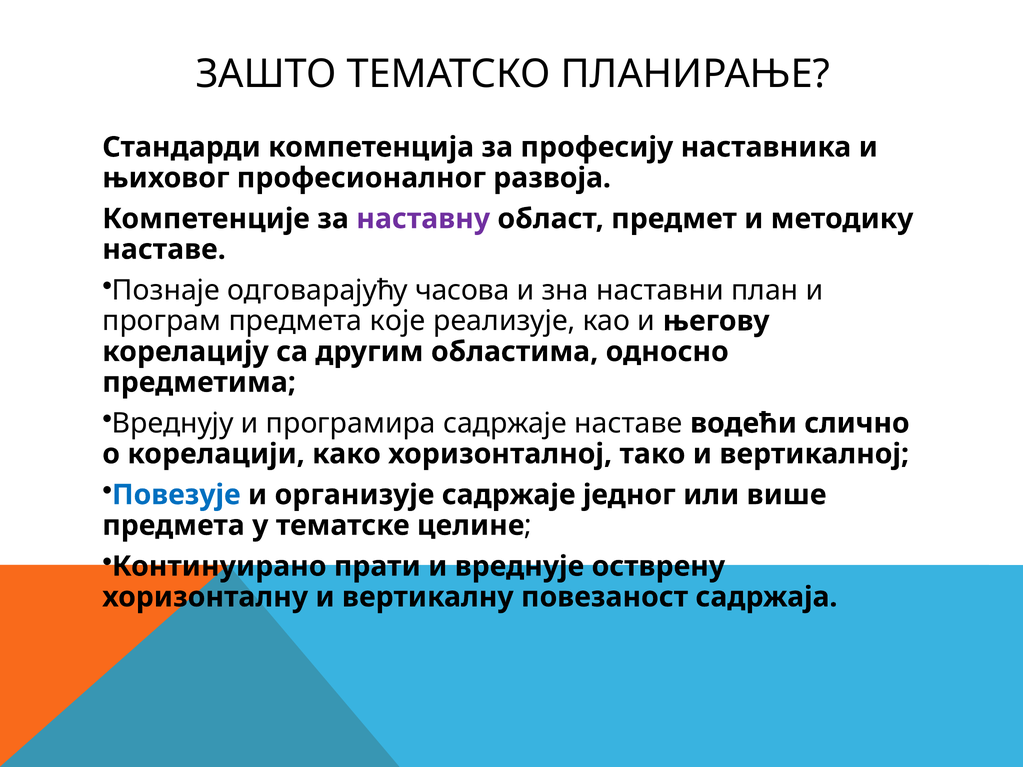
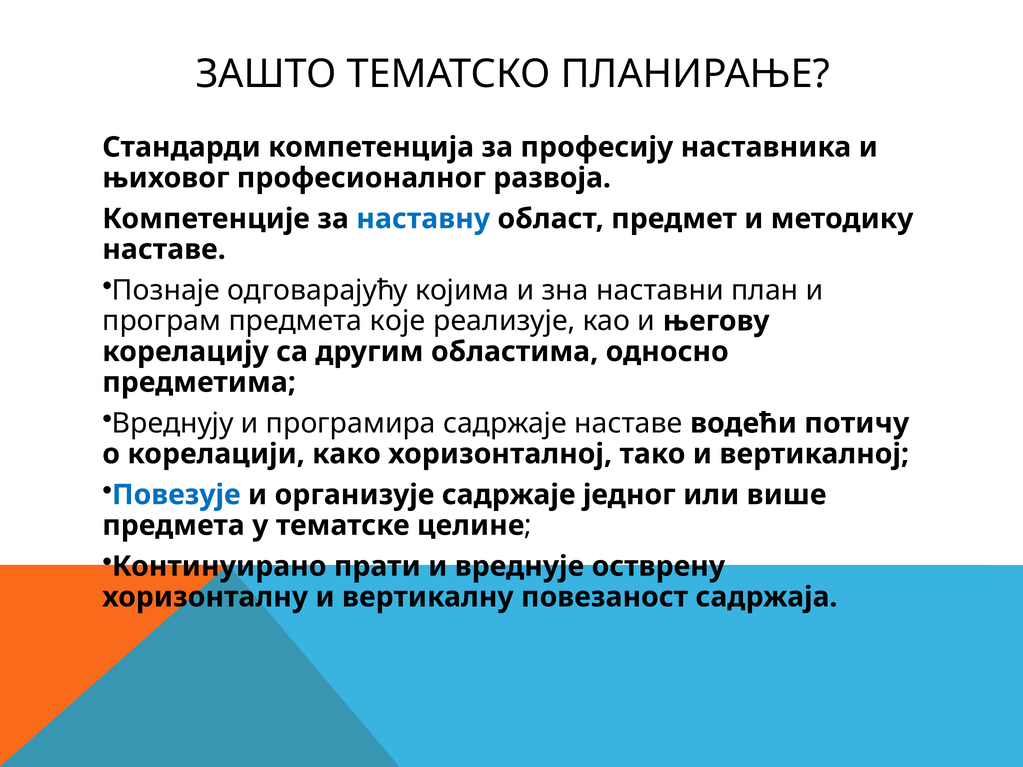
наставну colour: purple -> blue
часова: часова -> којима
слично: слично -> потичу
